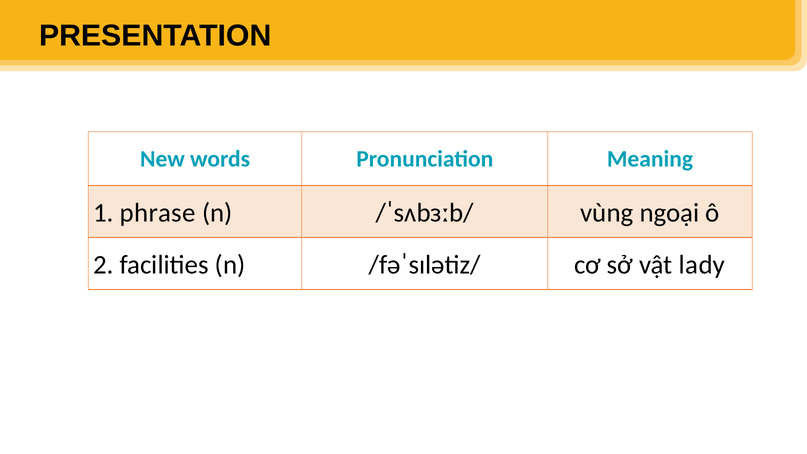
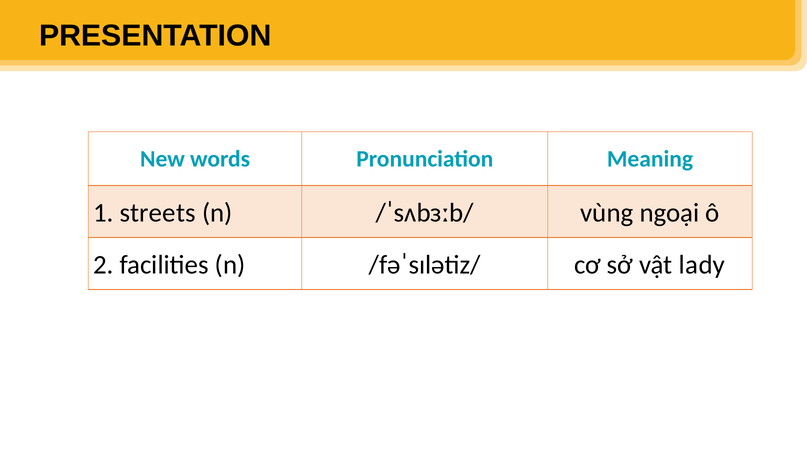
phrase: phrase -> streets
